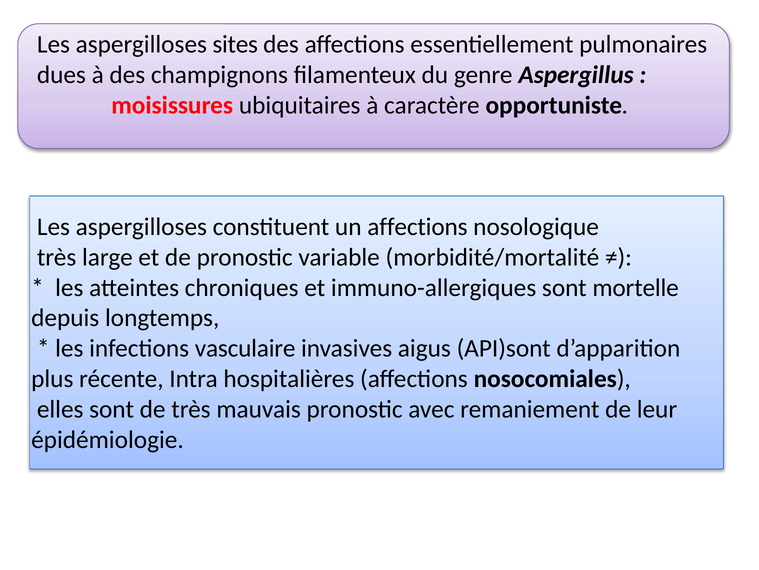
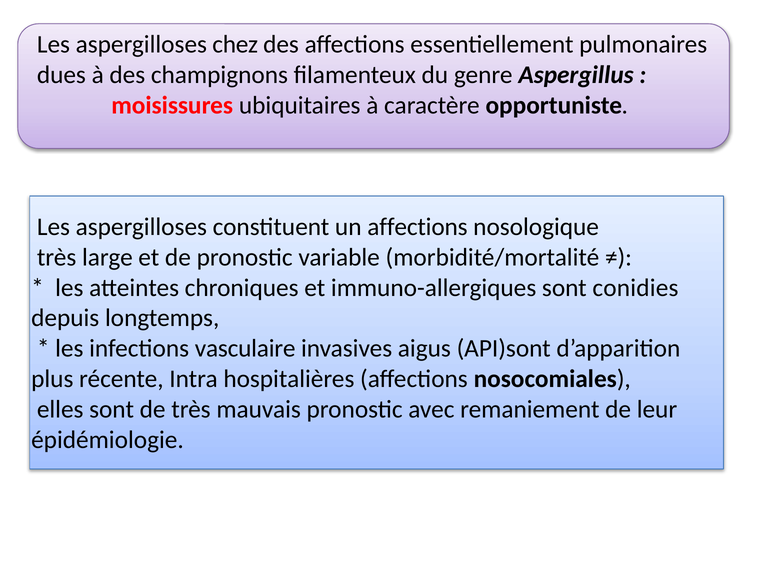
sites: sites -> chez
mortelle: mortelle -> conidies
